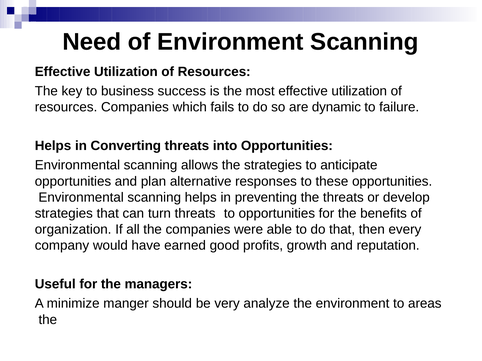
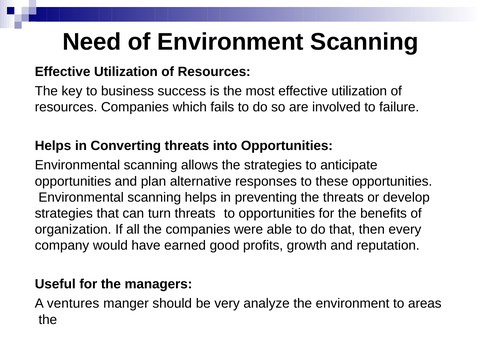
dynamic: dynamic -> involved
minimize: minimize -> ventures
